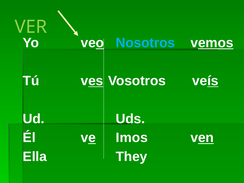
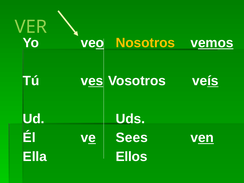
Nosotros colour: light blue -> yellow
Imos: Imos -> Sees
They: They -> Ellos
